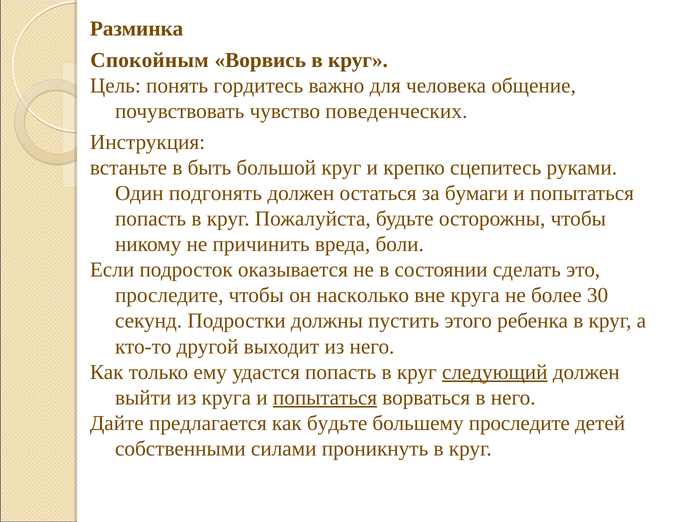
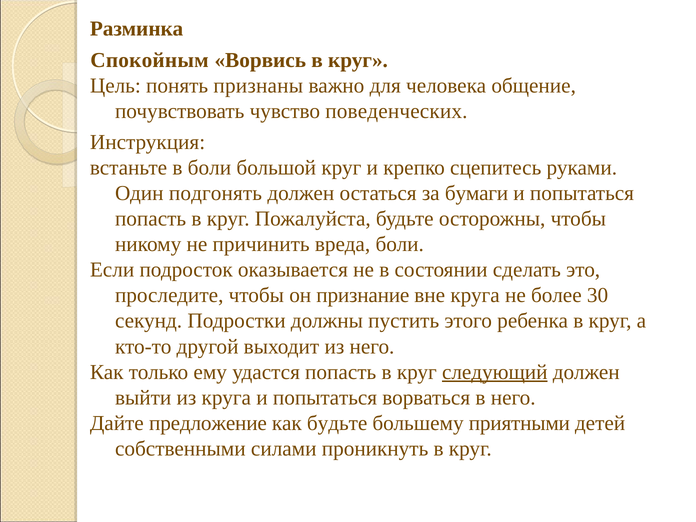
гордитесь: гордитесь -> признаны
в быть: быть -> боли
насколько: насколько -> признание
попытаться at (325, 398) underline: present -> none
предлагается: предлагается -> предложение
большему проследите: проследите -> приятными
